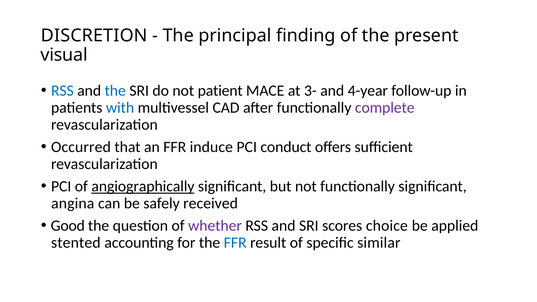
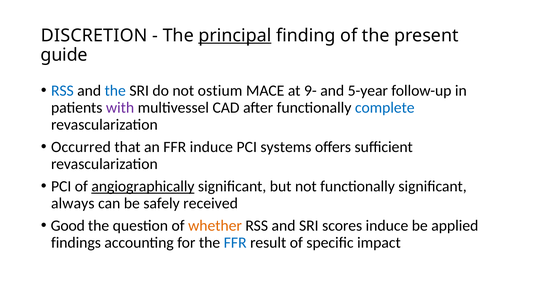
principal underline: none -> present
visual: visual -> guide
patient: patient -> ostium
3-: 3- -> 9-
4-year: 4-year -> 5-year
with colour: blue -> purple
complete colour: purple -> blue
conduct: conduct -> systems
angina: angina -> always
whether colour: purple -> orange
scores choice: choice -> induce
stented: stented -> findings
similar: similar -> impact
